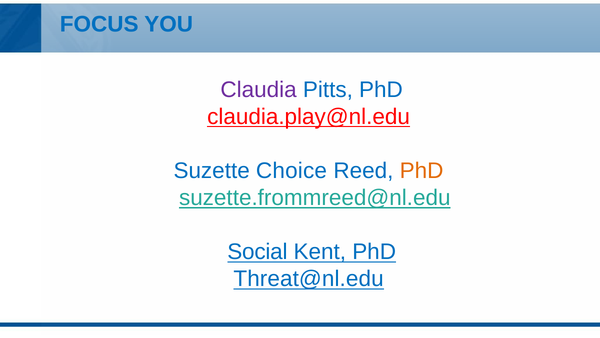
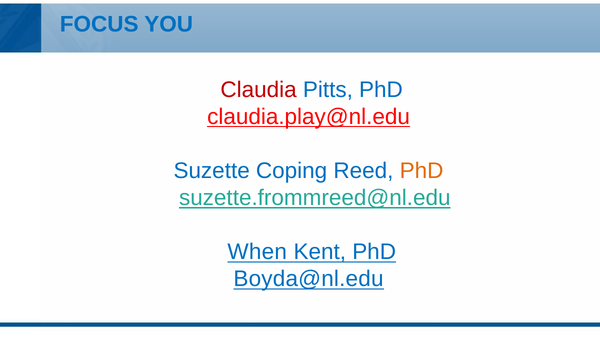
Claudia colour: purple -> red
Choice: Choice -> Coping
Social: Social -> When
Threat@nl.edu: Threat@nl.edu -> Boyda@nl.edu
